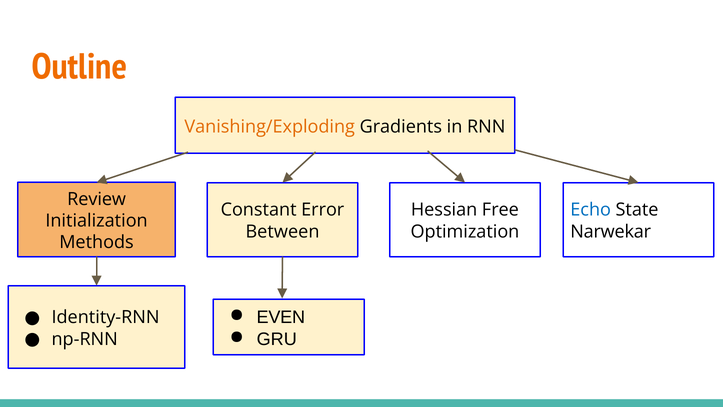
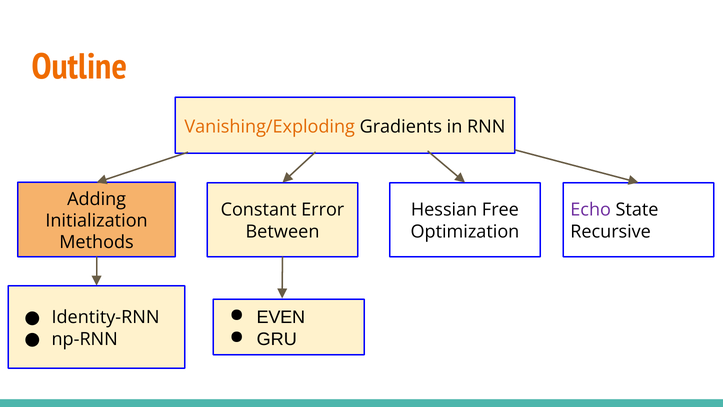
Review: Review -> Adding
Echo colour: blue -> purple
Narwekar: Narwekar -> Recursive
